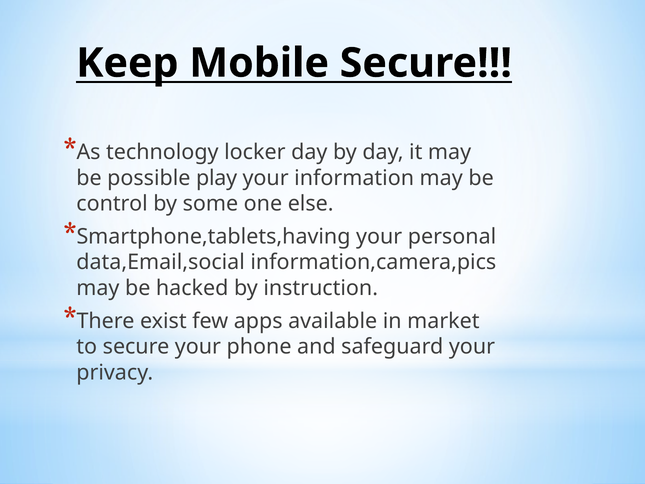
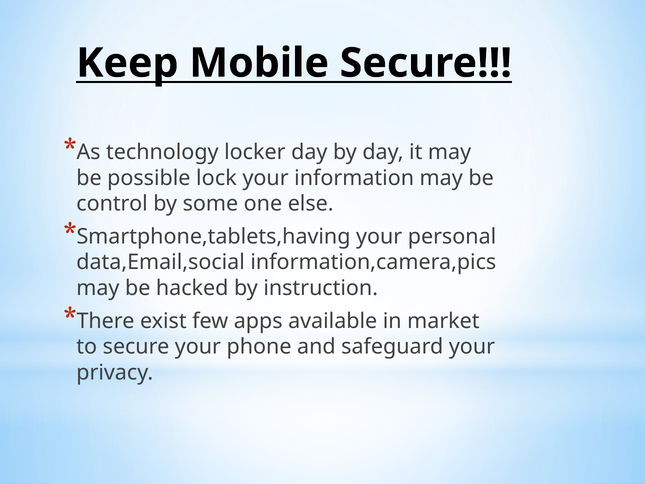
play: play -> lock
